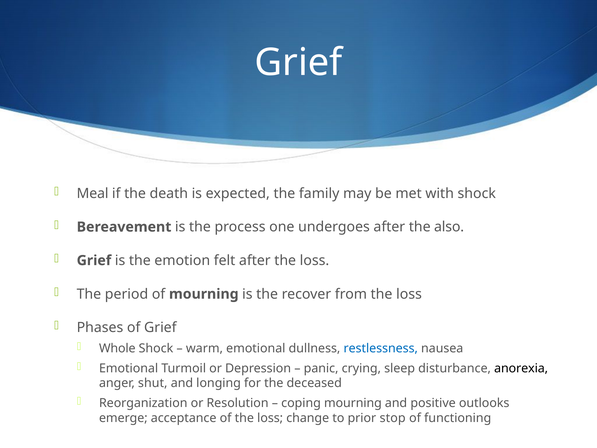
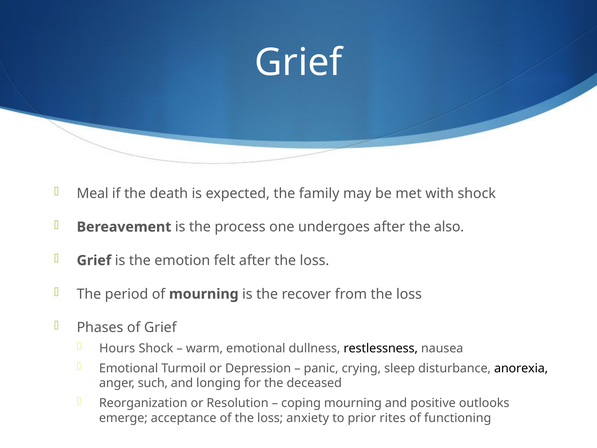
Whole: Whole -> Hours
restlessness colour: blue -> black
shut: shut -> such
change: change -> anxiety
stop: stop -> rites
